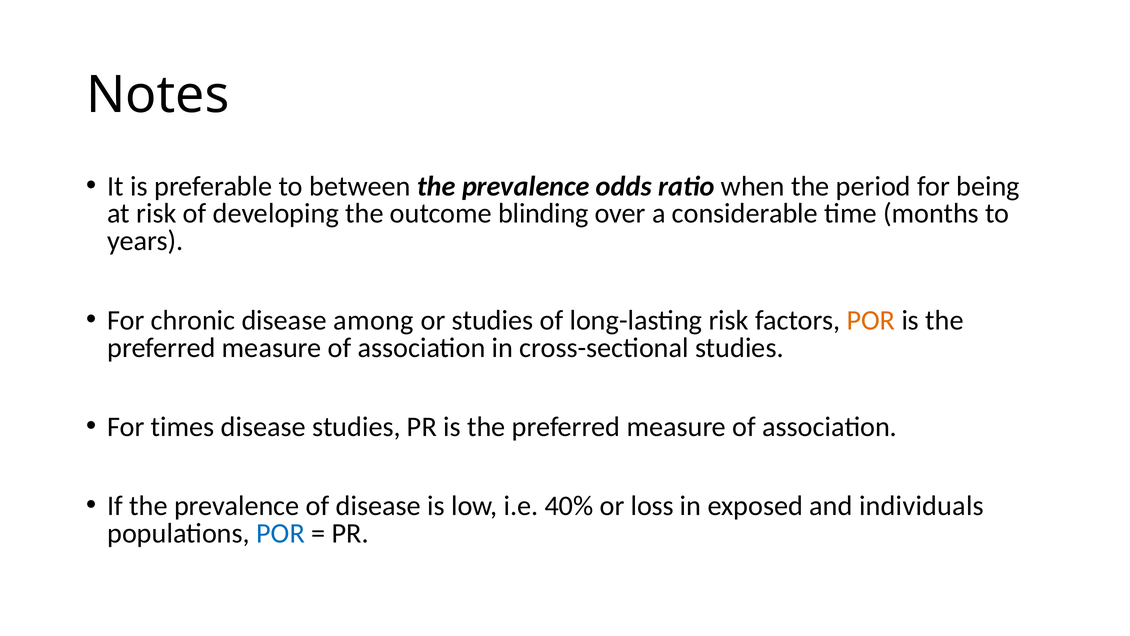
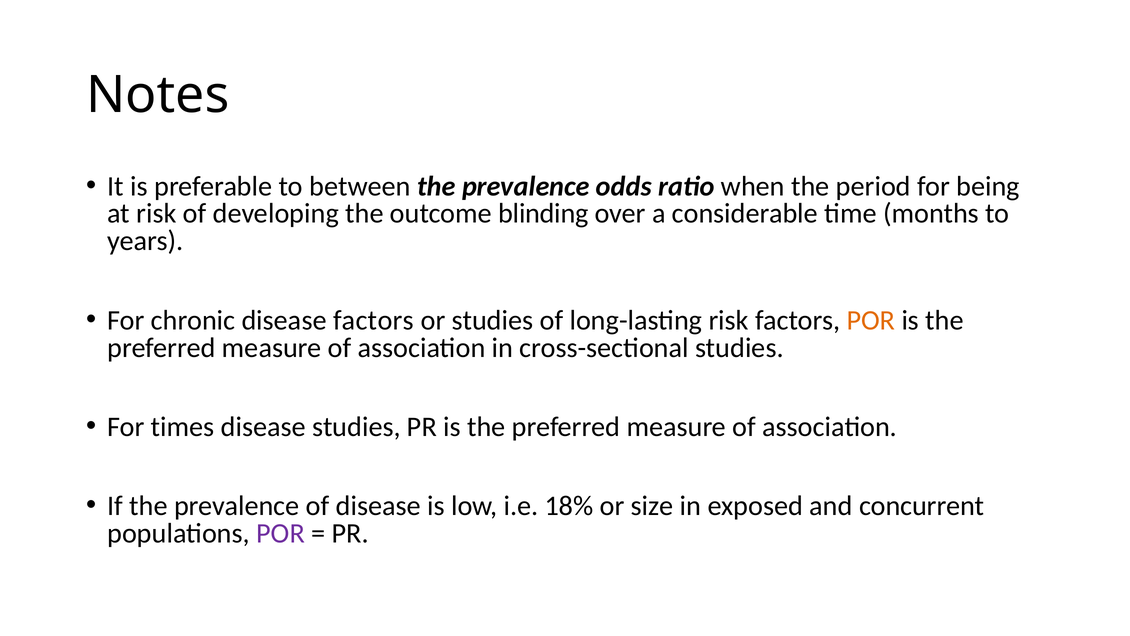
disease among: among -> factors
40%: 40% -> 18%
loss: loss -> size
individuals: individuals -> concurrent
POR at (281, 533) colour: blue -> purple
